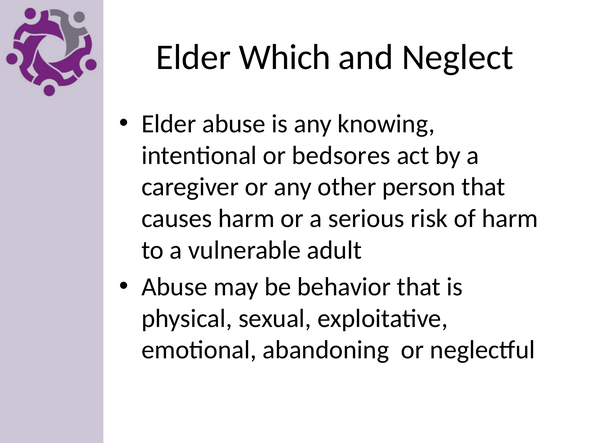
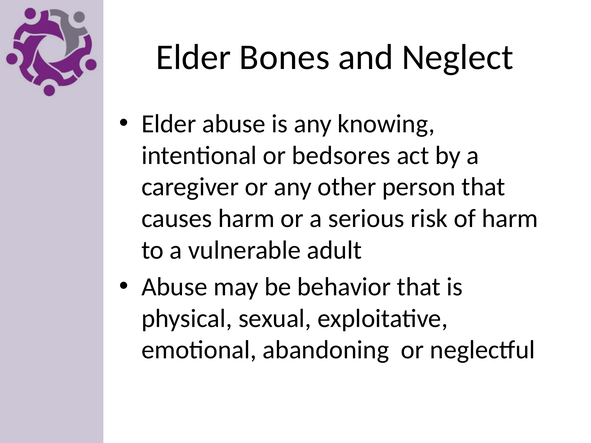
Which: Which -> Bones
